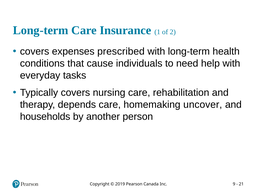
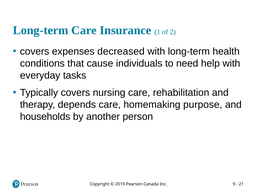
prescribed: prescribed -> decreased
uncover: uncover -> purpose
